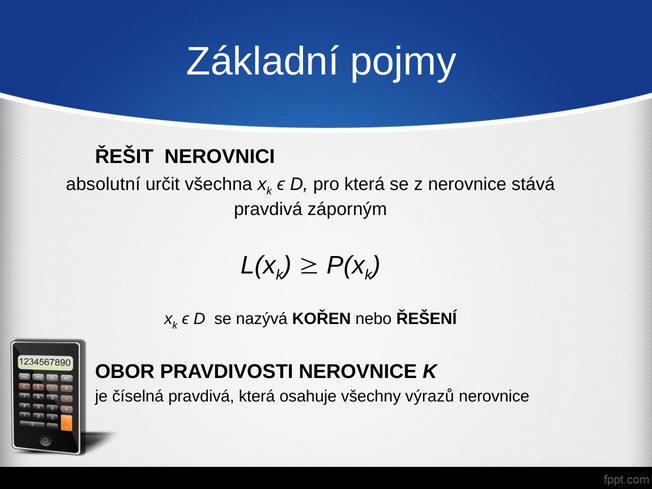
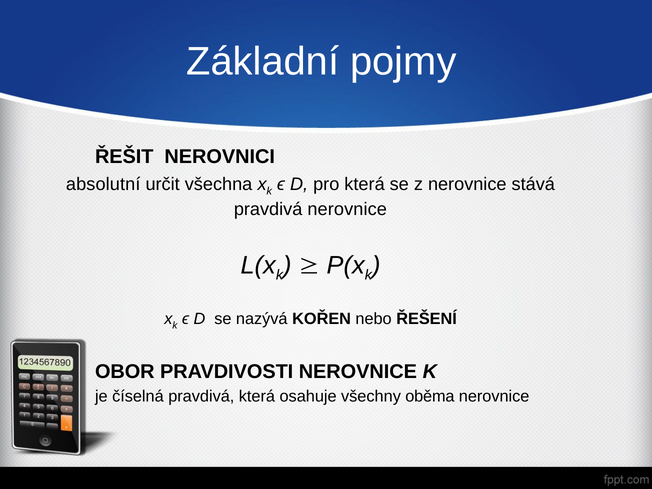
pravdivá záporným: záporným -> nerovnice
výrazů: výrazů -> oběma
